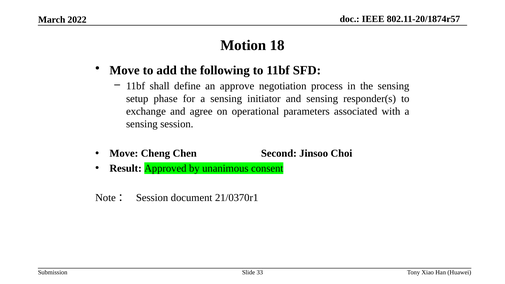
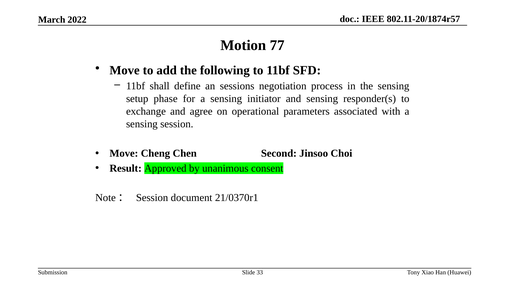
18: 18 -> 77
approve: approve -> sessions
